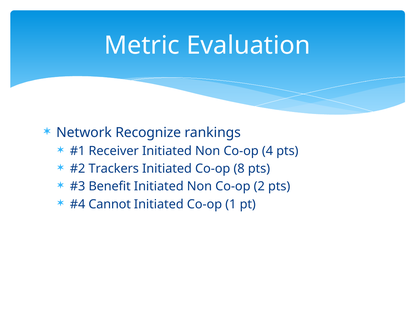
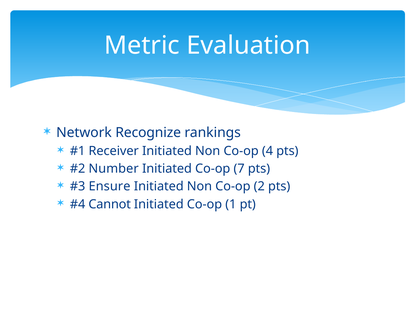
Trackers: Trackers -> Number
8: 8 -> 7
Benefit: Benefit -> Ensure
